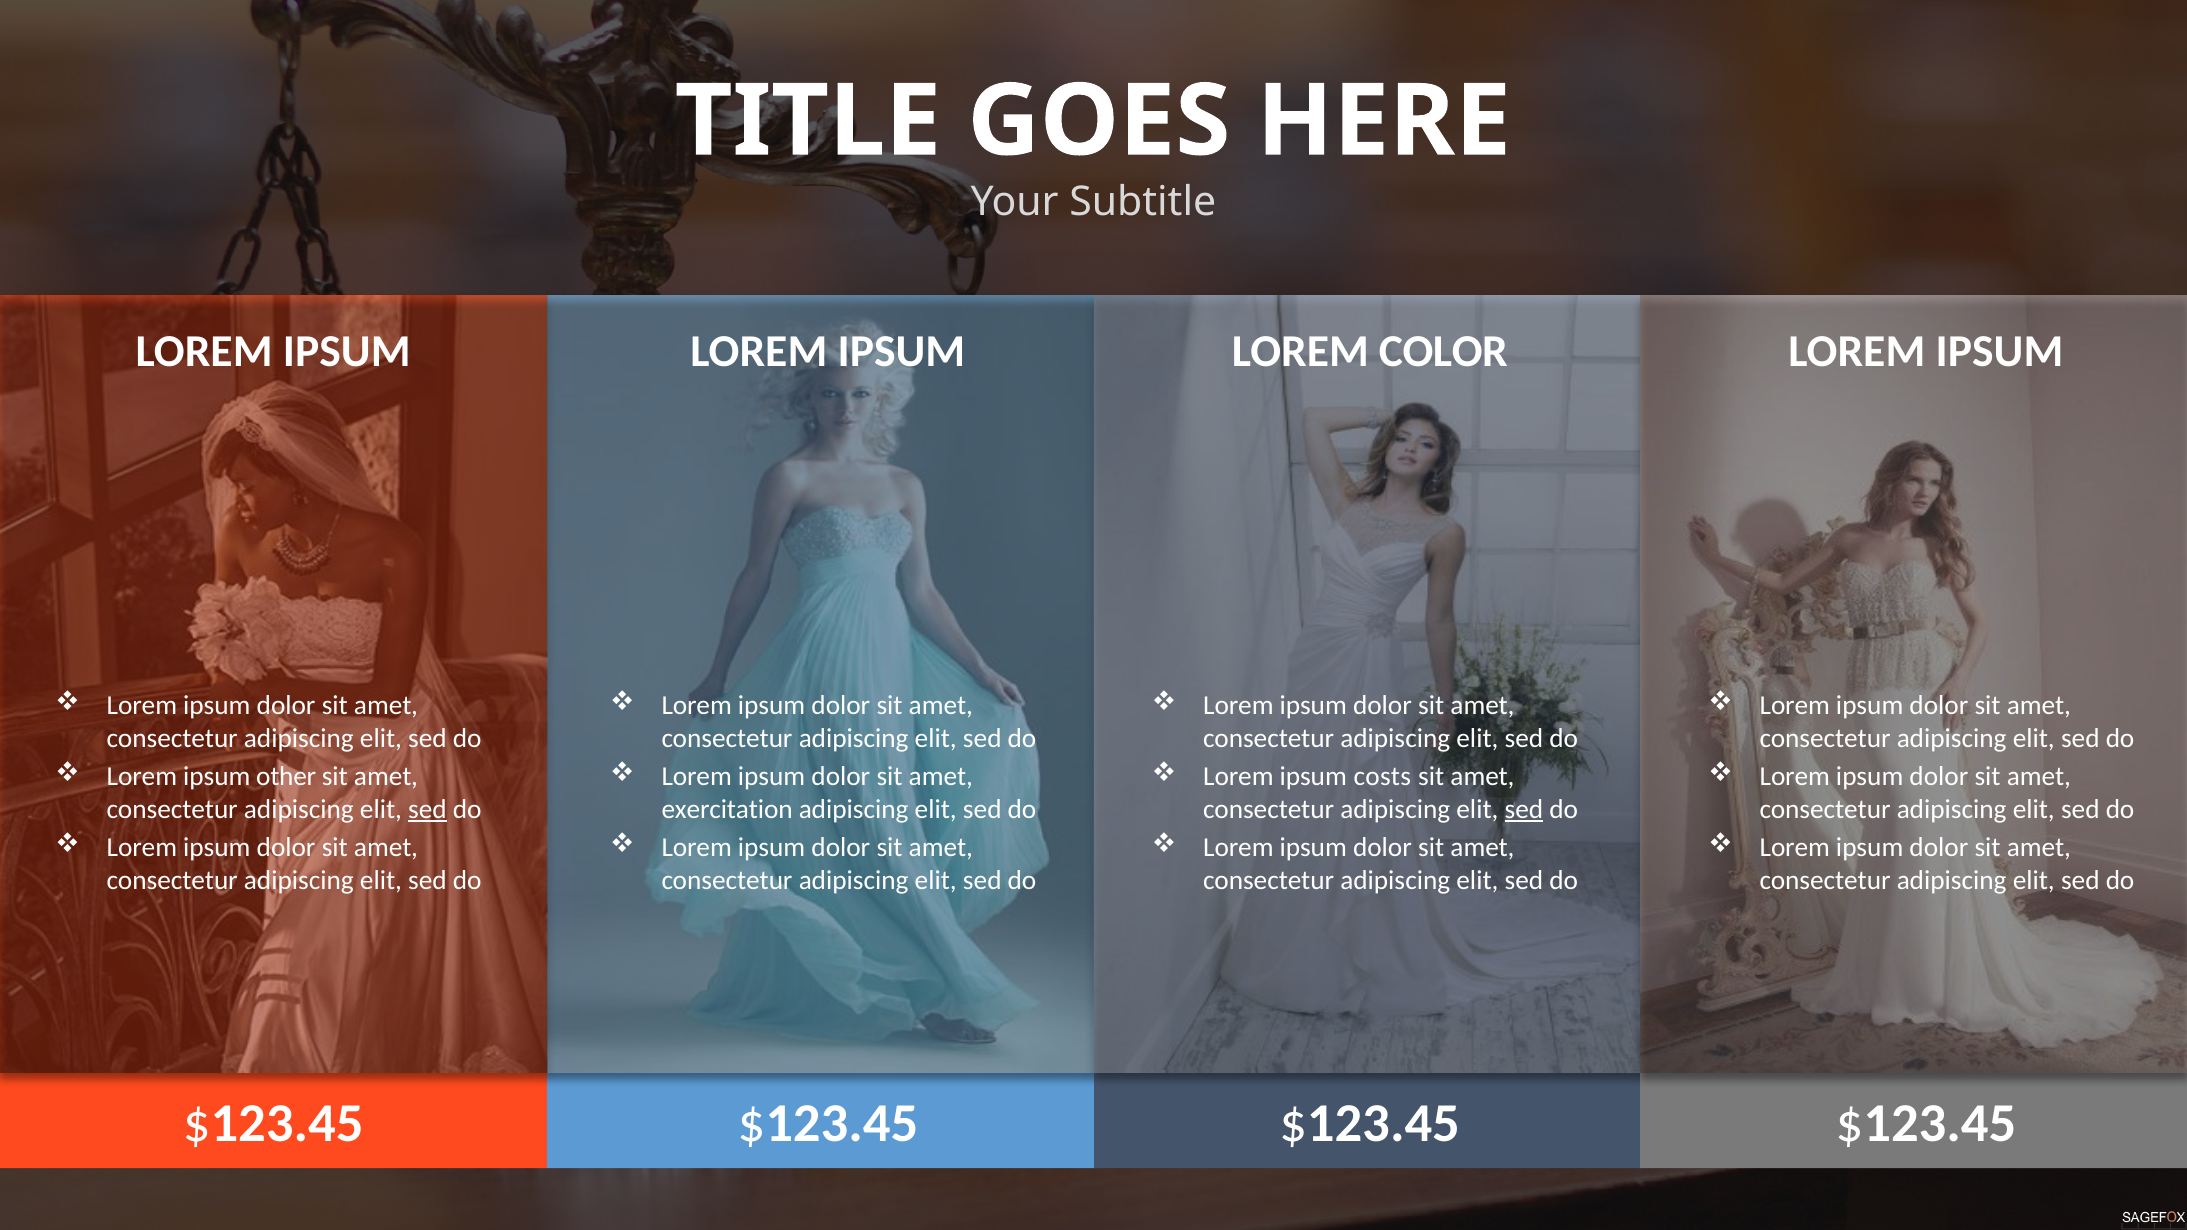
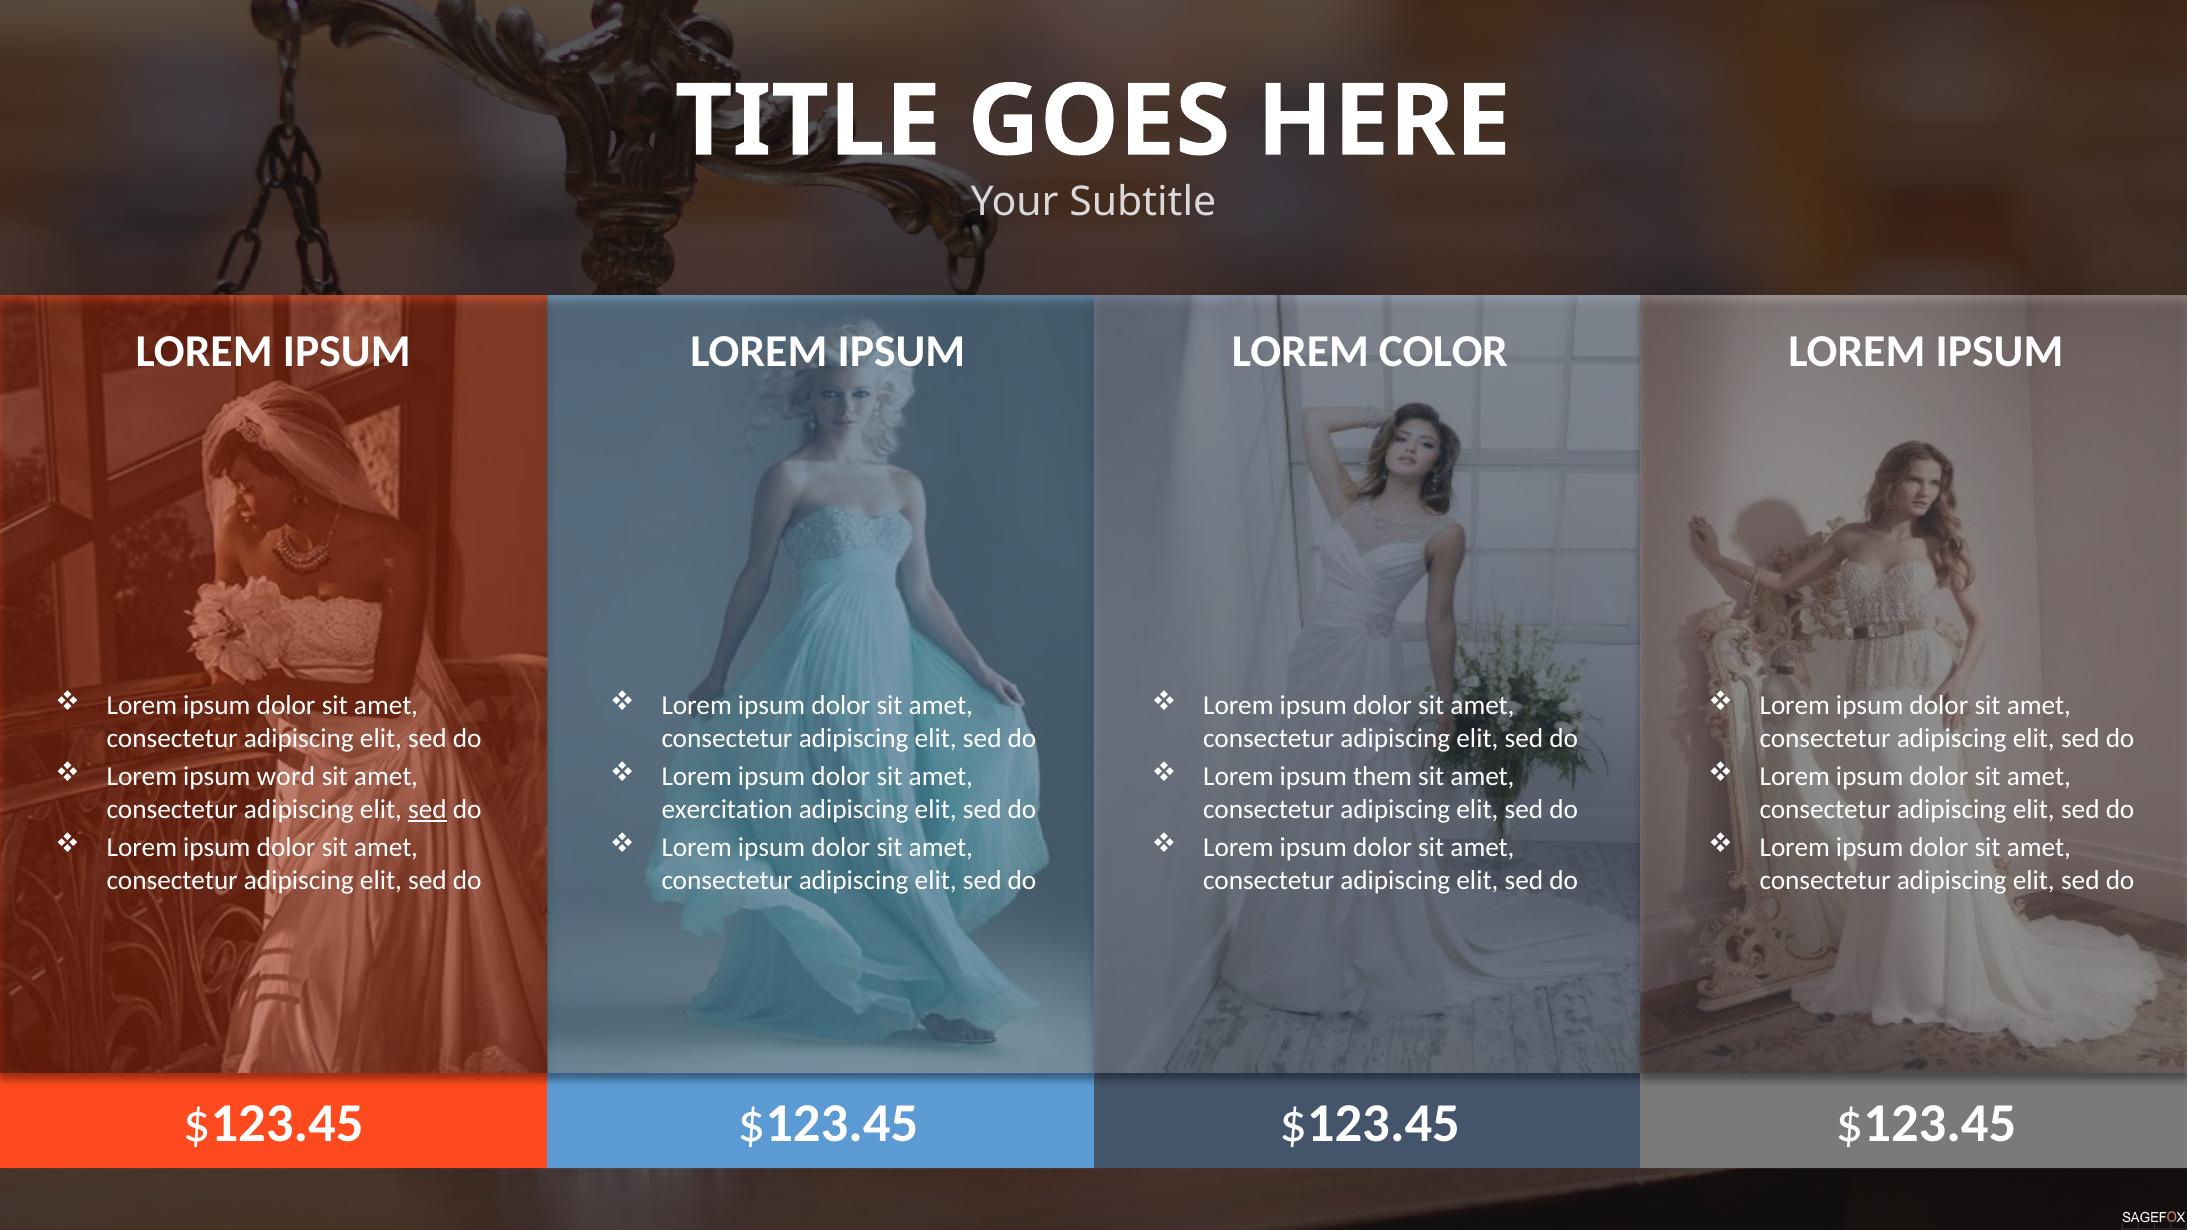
other: other -> word
costs: costs -> them
sed at (1524, 809) underline: present -> none
